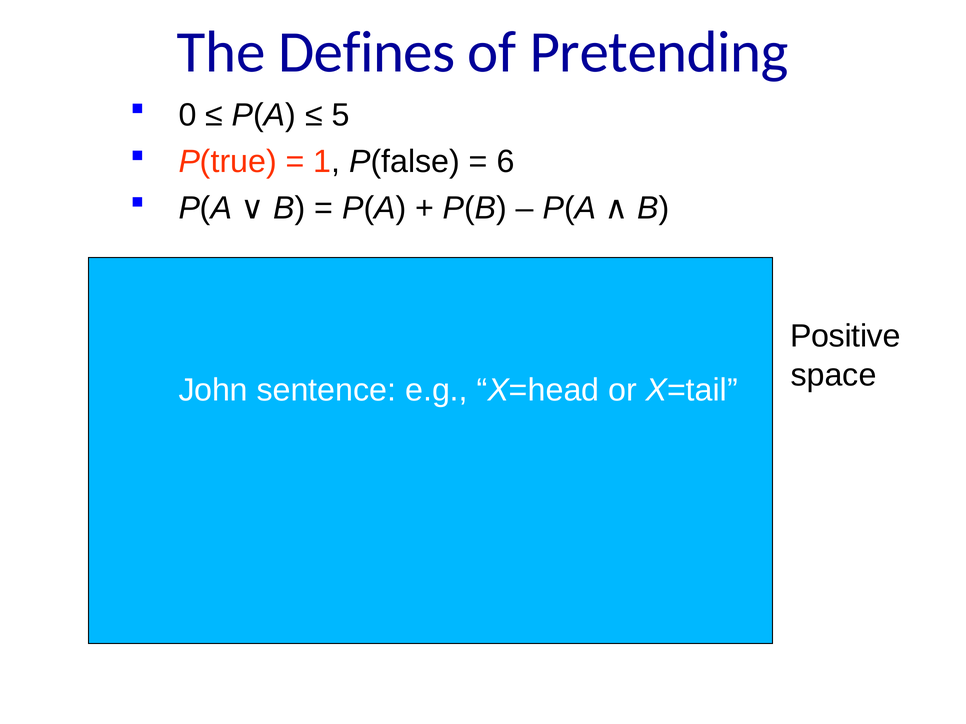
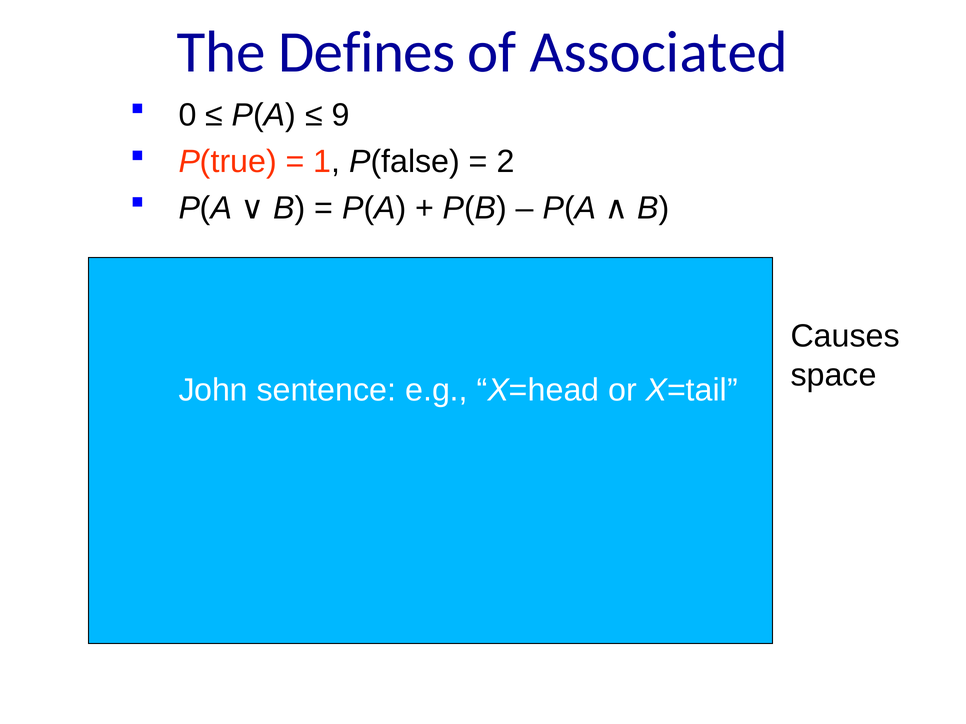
Pretending: Pretending -> Associated
5: 5 -> 9
6: 6 -> 2
Positive: Positive -> Causes
